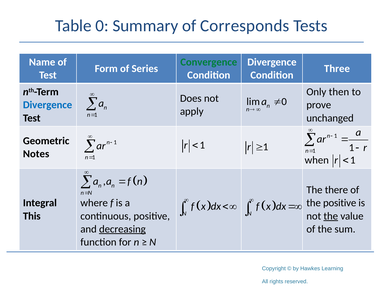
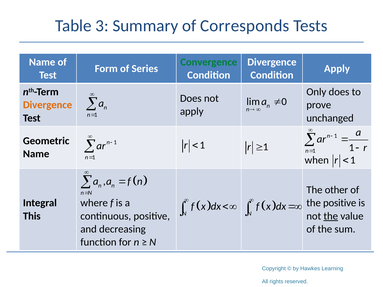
Table 0: 0 -> 3
Three at (337, 69): Three -> Apply
Only then: then -> does
Divergence at (48, 105) colour: blue -> orange
Notes at (36, 154): Notes -> Name
there: there -> other
decreasing underline: present -> none
